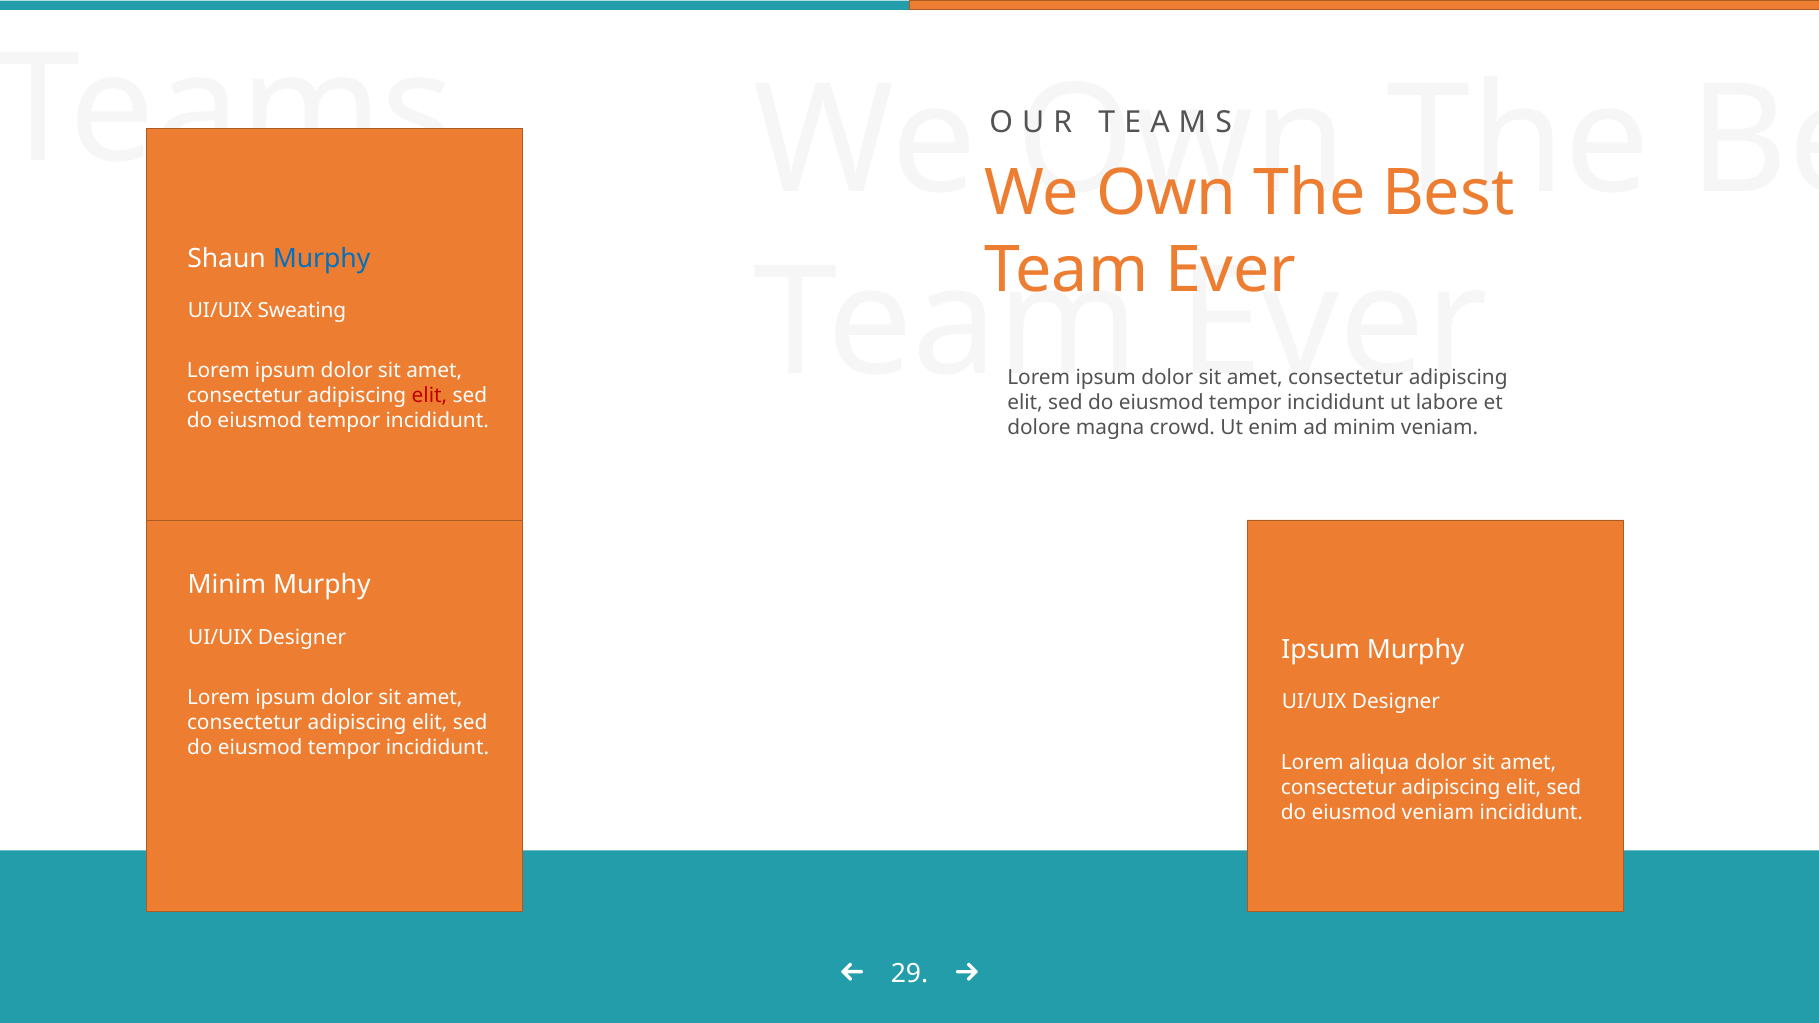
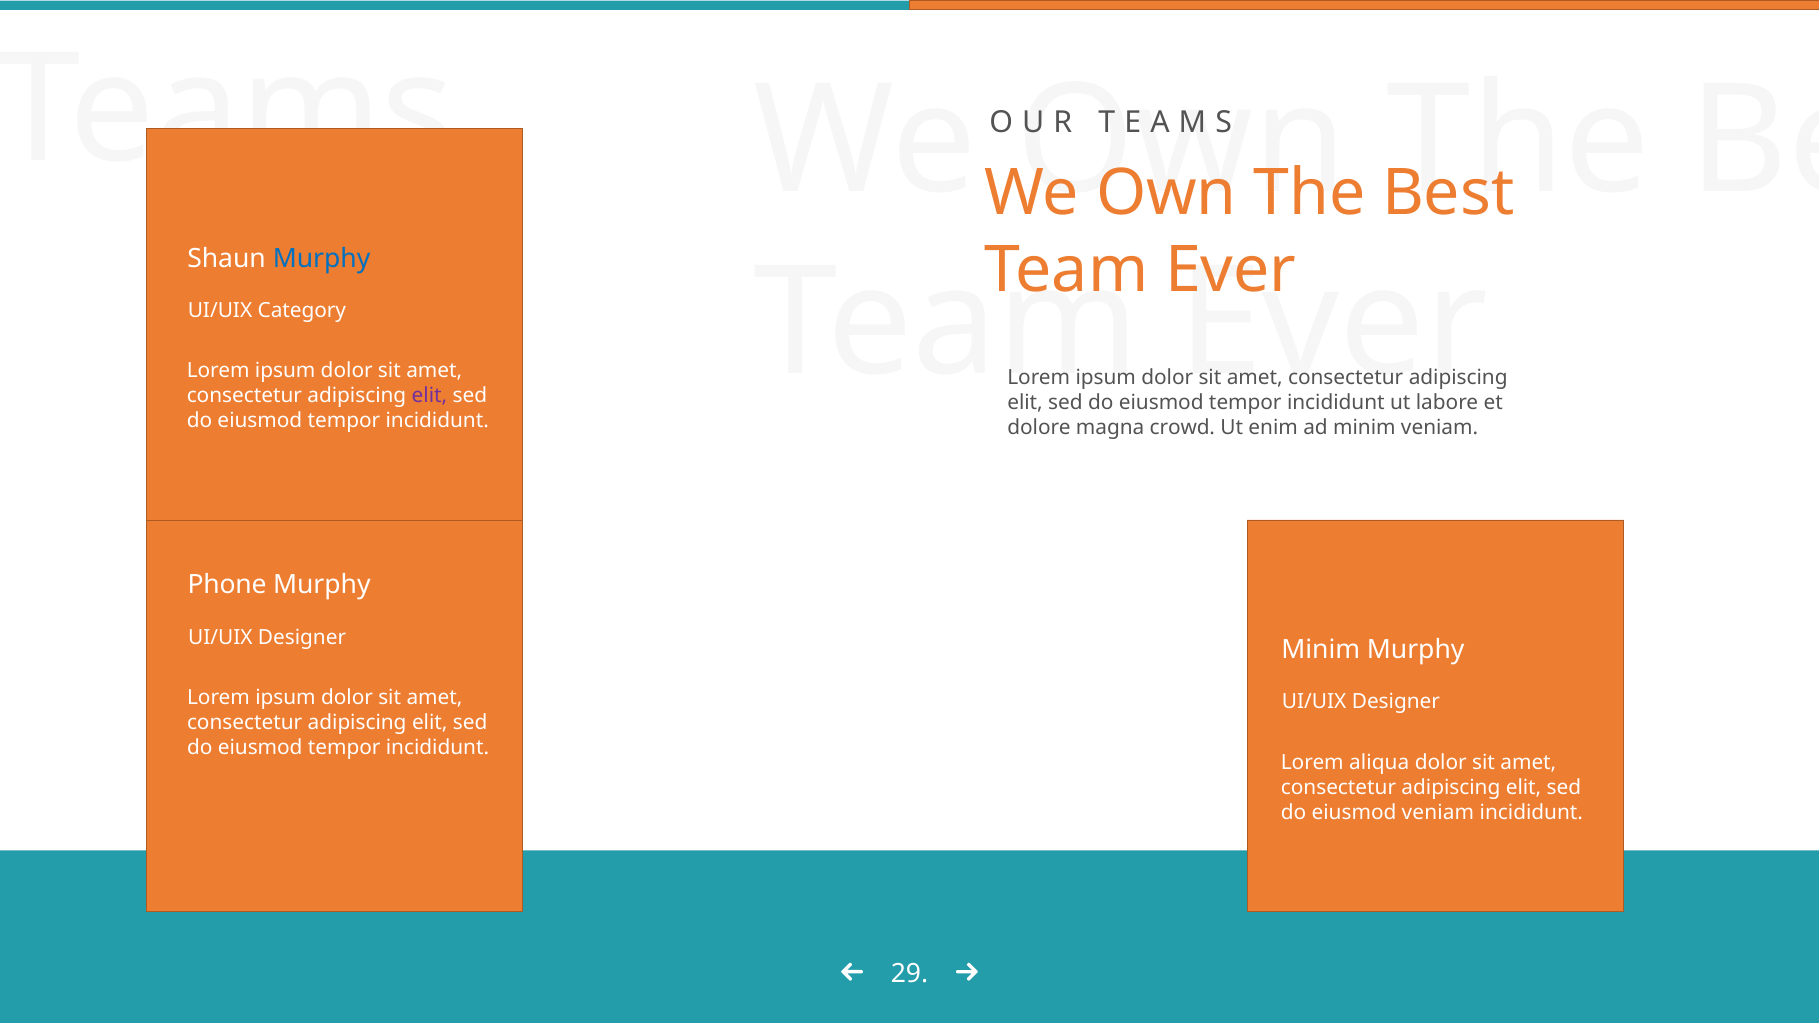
Sweating: Sweating -> Category
elit at (429, 396) colour: red -> purple
Minim at (227, 585): Minim -> Phone
Ipsum at (1321, 650): Ipsum -> Minim
